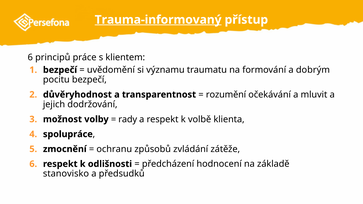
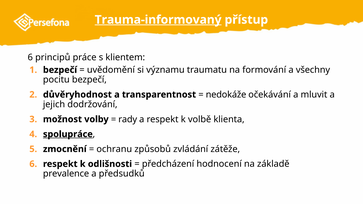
dobrým: dobrým -> všechny
rozumění: rozumění -> nedokáže
spolupráce underline: none -> present
stanovisko: stanovisko -> prevalence
